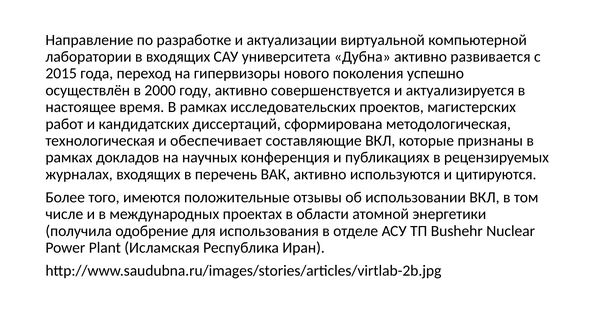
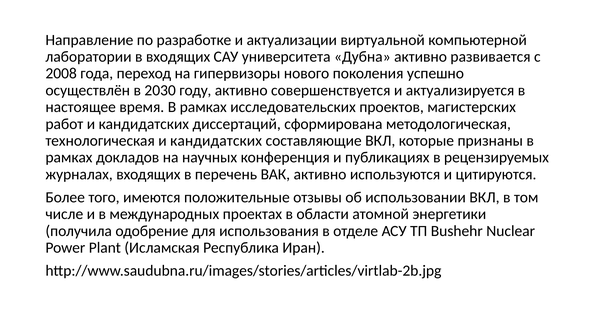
2015: 2015 -> 2008
2000: 2000 -> 2030
технологическая и обеспечивает: обеспечивает -> кандидатских
